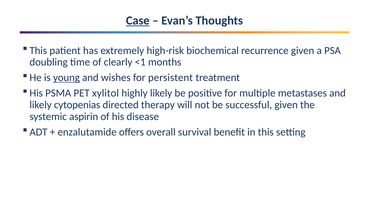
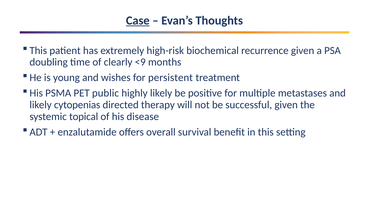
<1: <1 -> <9
young underline: present -> none
xylitol: xylitol -> public
aspirin: aspirin -> topical
